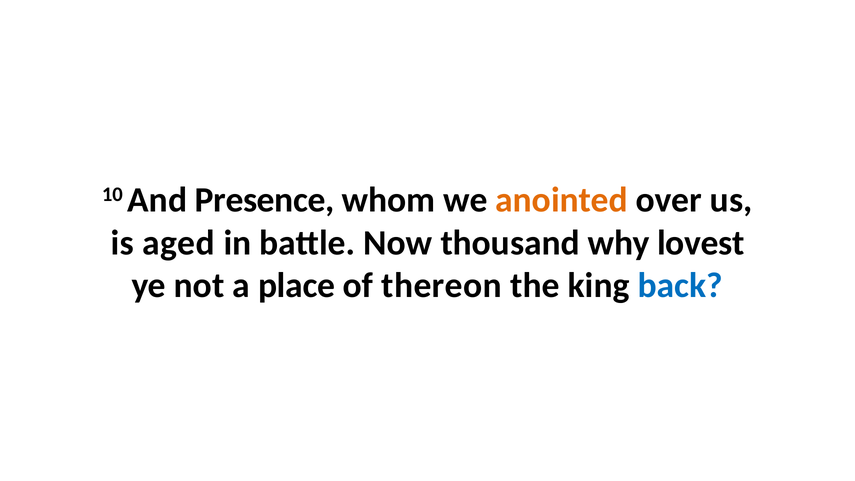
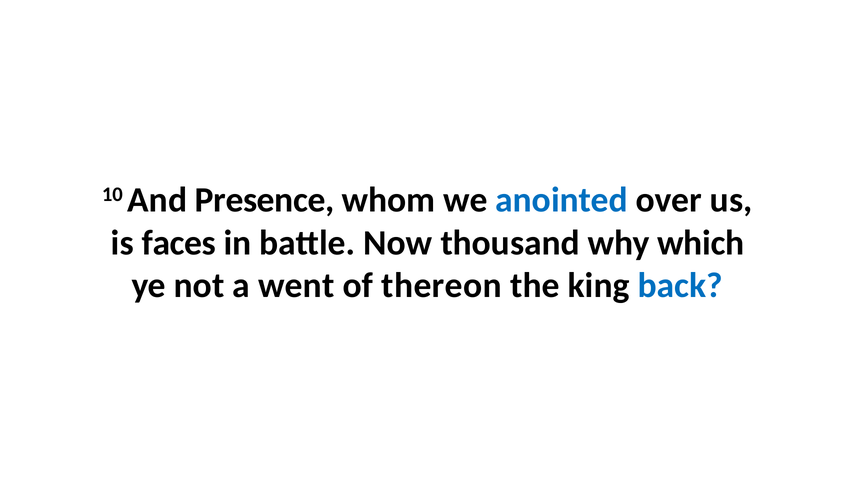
anointed colour: orange -> blue
aged: aged -> faces
lovest: lovest -> which
place: place -> went
